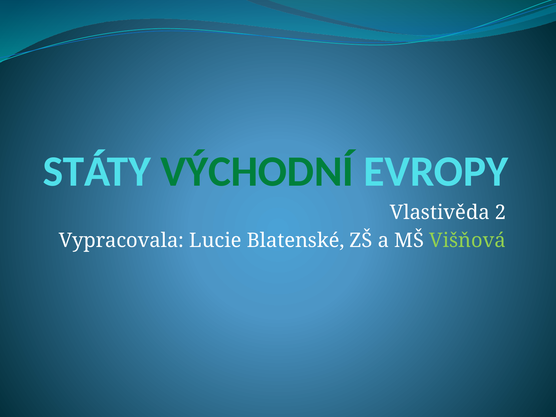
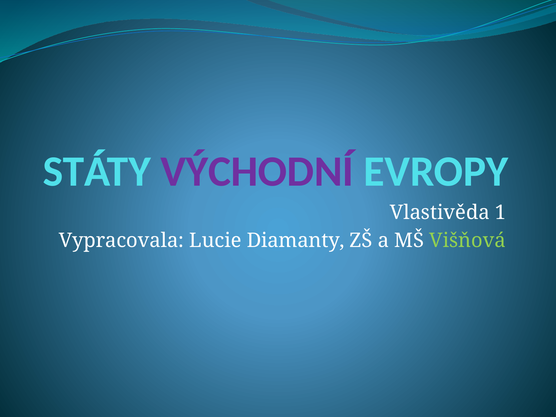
VÝCHODNÍ colour: green -> purple
2: 2 -> 1
Blatenské: Blatenské -> Diamanty
